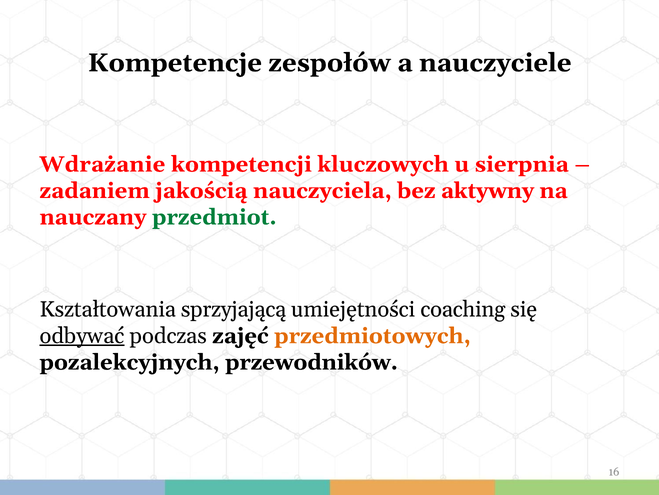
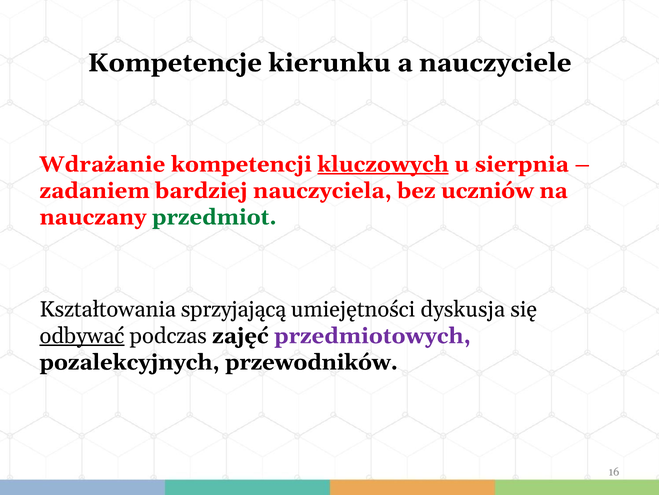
zespołów: zespołów -> kierunku
kluczowych underline: none -> present
jakością: jakością -> bardziej
aktywny: aktywny -> uczniów
coaching: coaching -> dyskusja
przedmiotowych colour: orange -> purple
